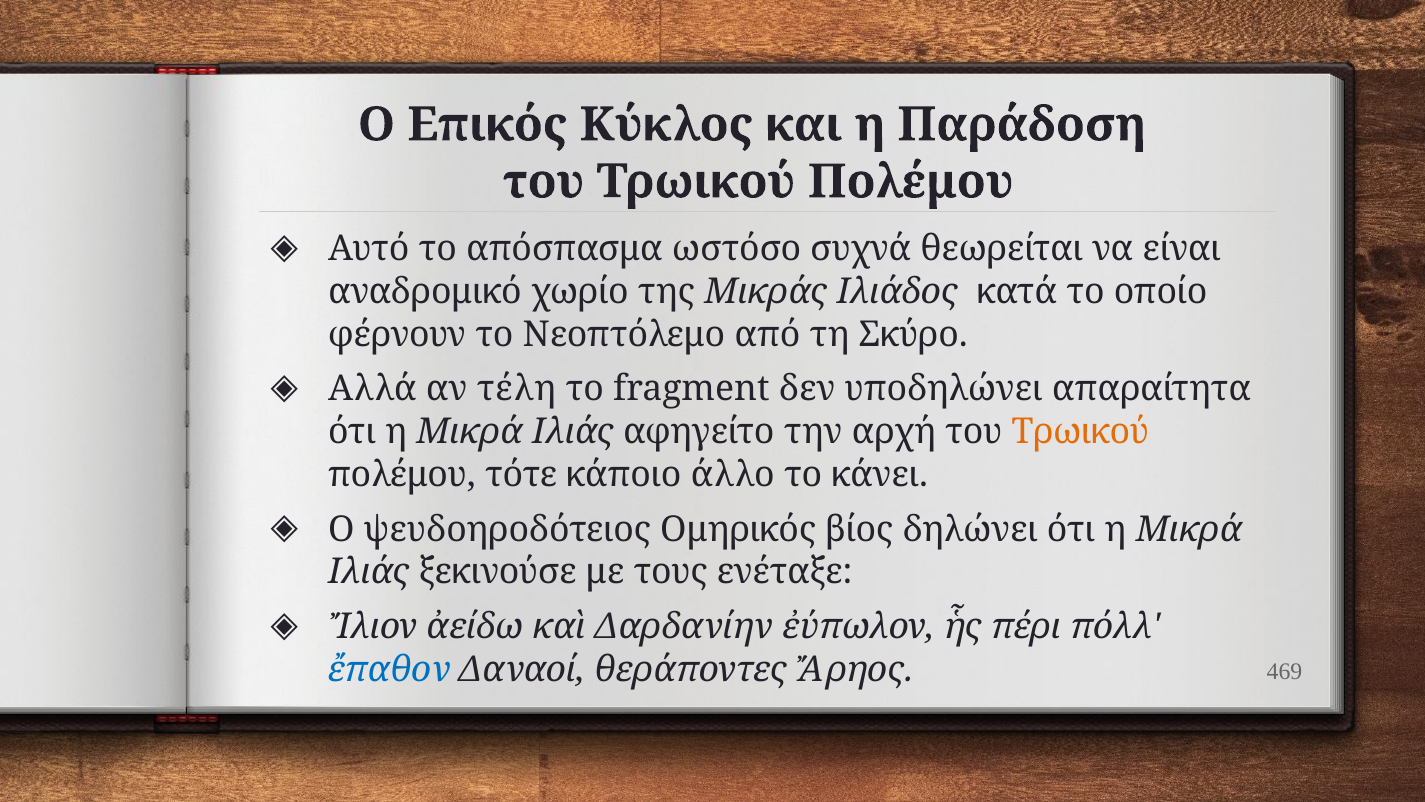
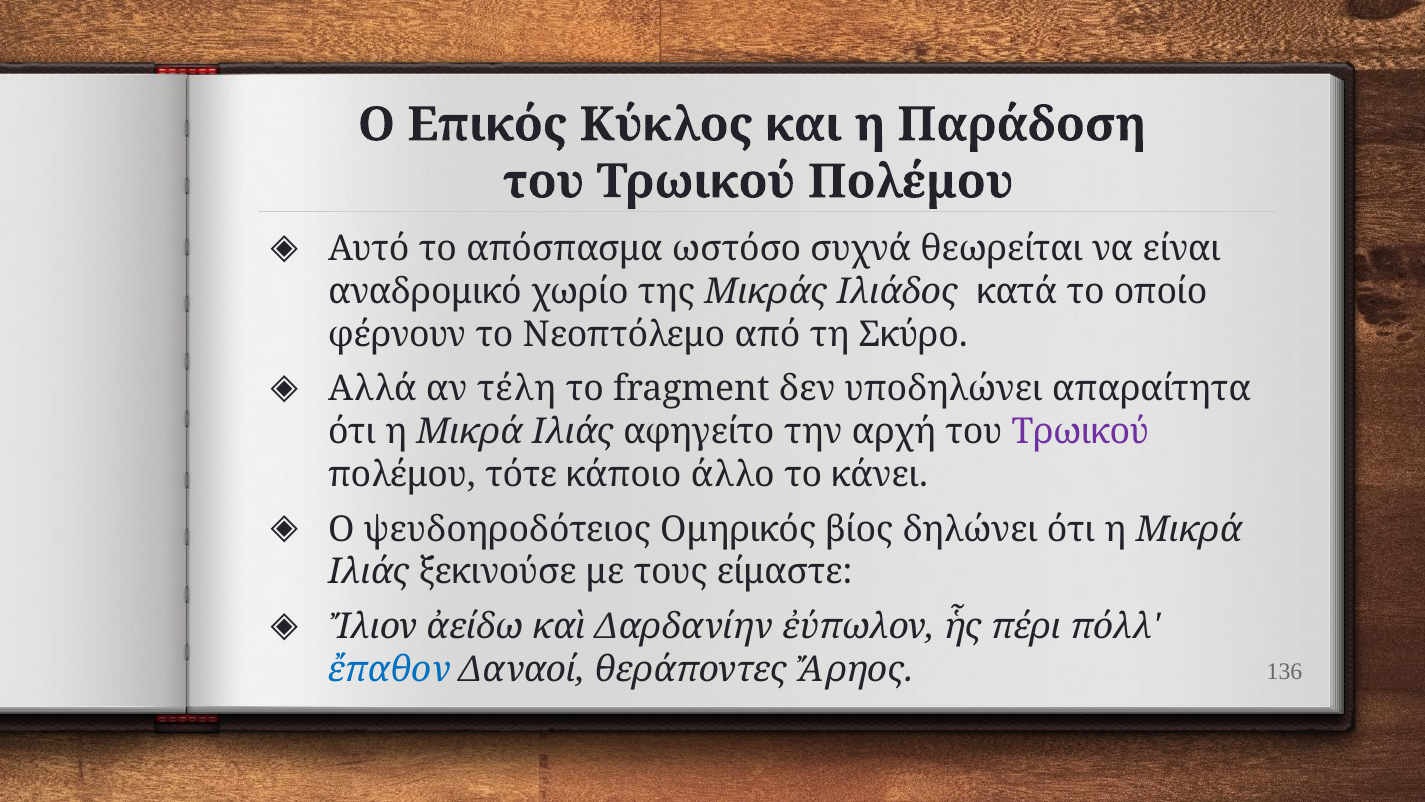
Τρωικού at (1080, 432) colour: orange -> purple
ενέταξε: ενέταξε -> είμαστε
469: 469 -> 136
